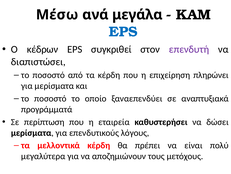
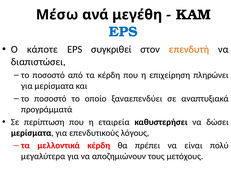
μεγάλα: μεγάλα -> μεγέθη
κέδρων: κέδρων -> κάποτε
επενδυτή colour: purple -> orange
